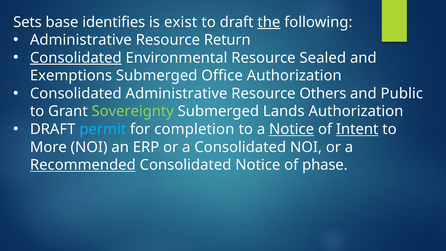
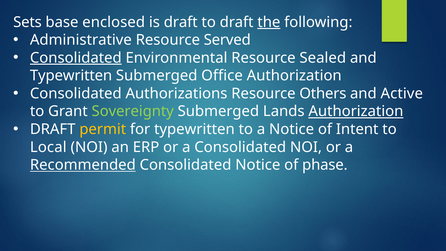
identifies: identifies -> enclosed
is exist: exist -> draft
Return: Return -> Served
Exemptions at (71, 76): Exemptions -> Typewritten
Consolidated Administrative: Administrative -> Authorizations
Public: Public -> Active
Authorization at (356, 111) underline: none -> present
permit colour: light blue -> yellow
for completion: completion -> typewritten
Notice at (292, 129) underline: present -> none
Intent underline: present -> none
More: More -> Local
